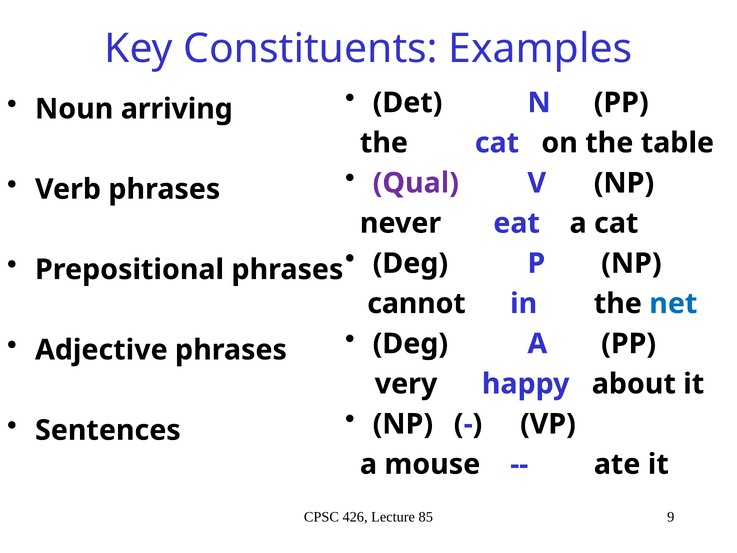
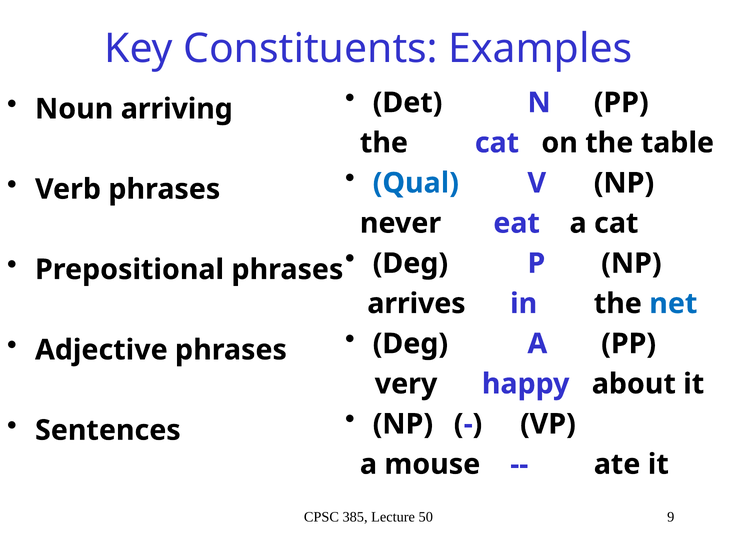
Qual colour: purple -> blue
cannot: cannot -> arrives
426: 426 -> 385
85: 85 -> 50
